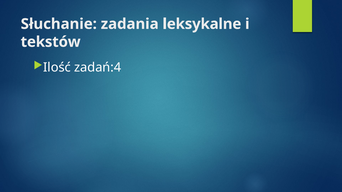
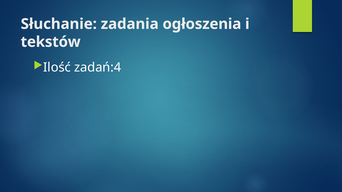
leksykalne: leksykalne -> ogłoszenia
